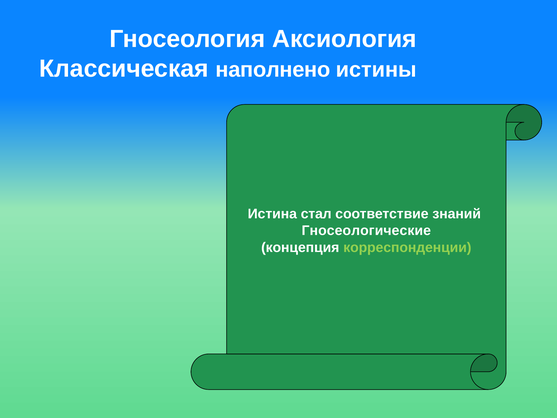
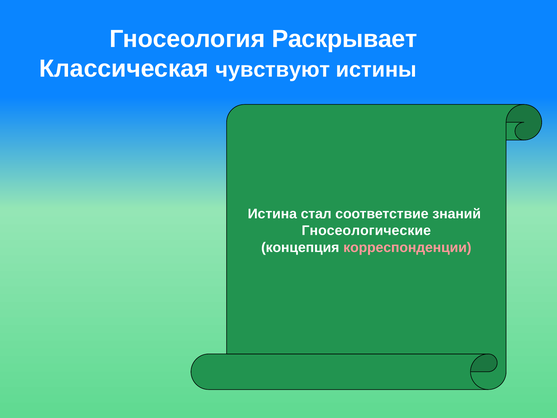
Аксиология: Аксиология -> Раскрывает
наполнено: наполнено -> чувствуют
корреспонденции colour: light green -> pink
